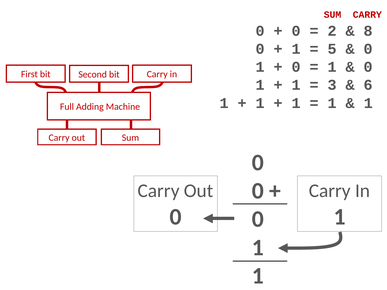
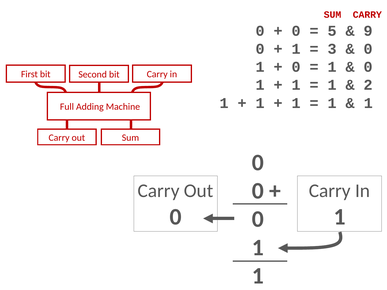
2: 2 -> 5
8: 8 -> 9
5: 5 -> 3
3 at (332, 85): 3 -> 1
6: 6 -> 2
